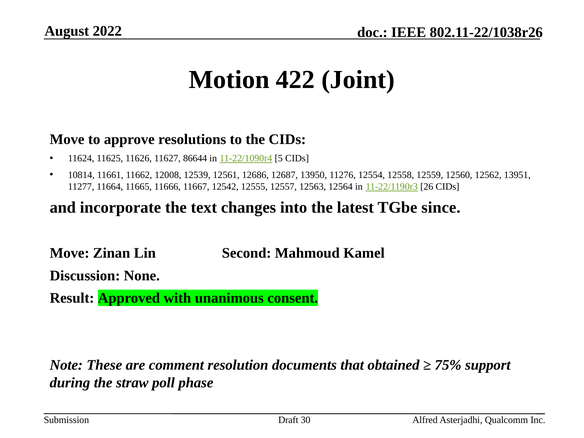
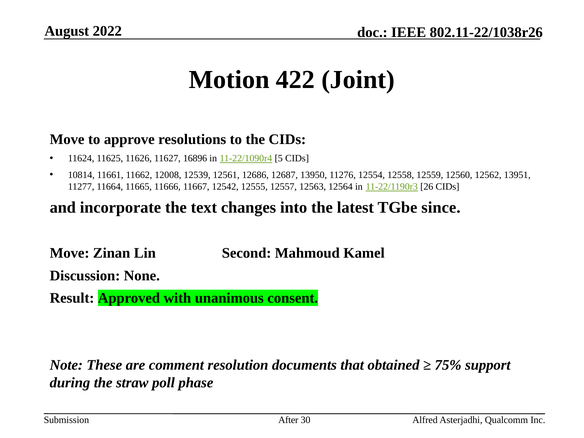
86644: 86644 -> 16896
Draft: Draft -> After
